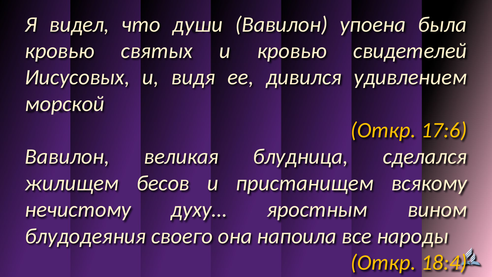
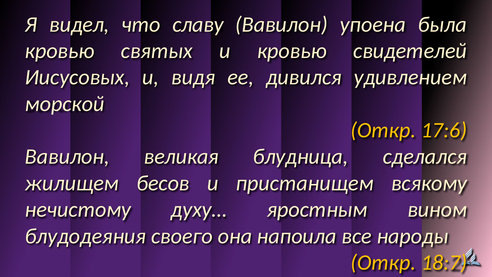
души: души -> славу
18:4: 18:4 -> 18:7
